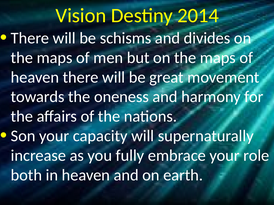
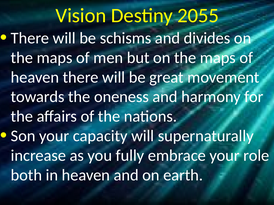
2014: 2014 -> 2055
